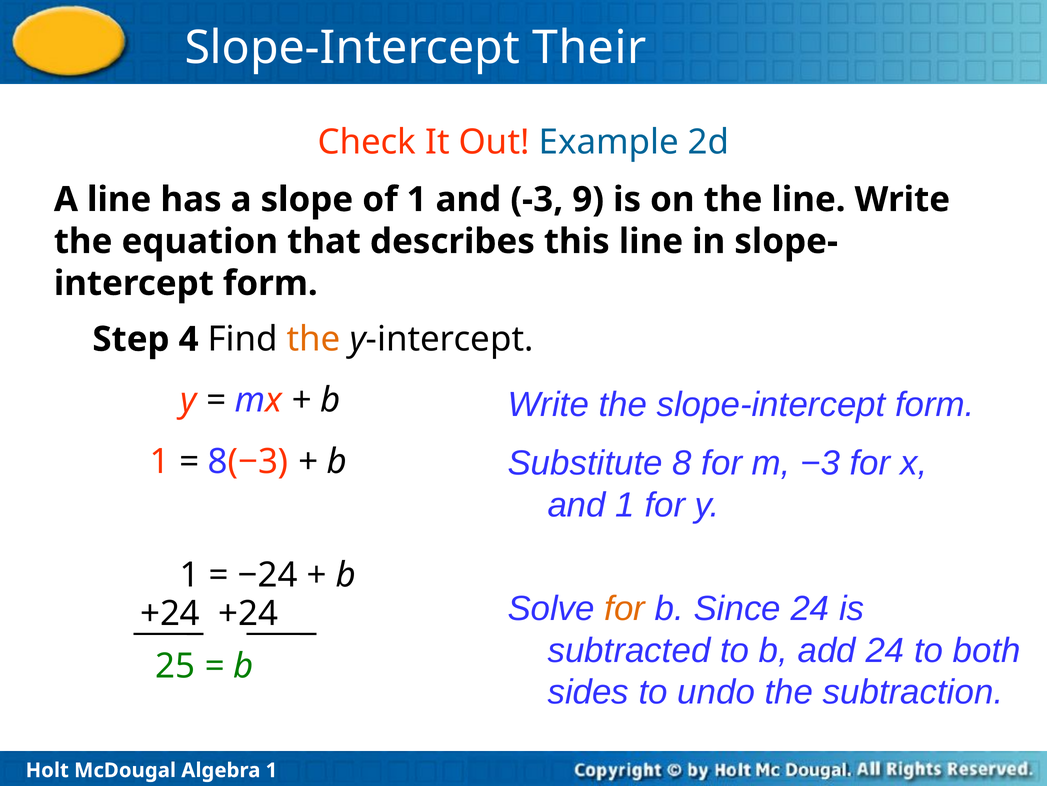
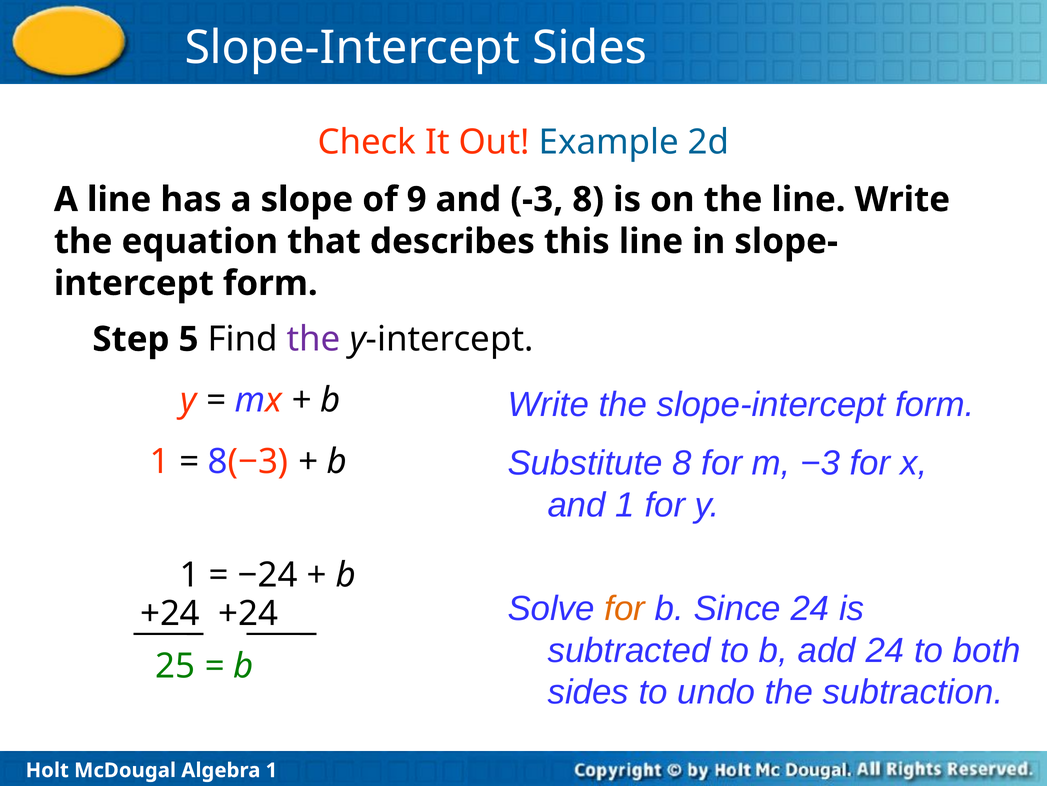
Their at (589, 48): Their -> Sides
of 1: 1 -> 9
-3 9: 9 -> 8
4: 4 -> 5
the at (314, 339) colour: orange -> purple
